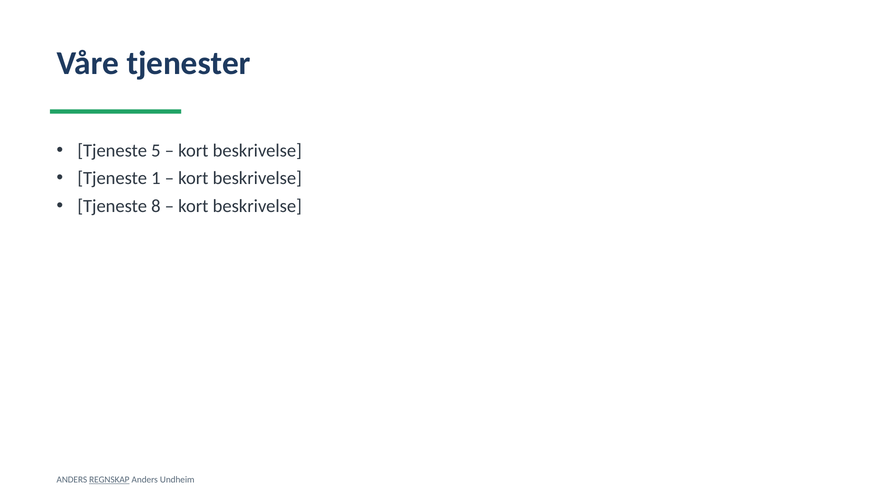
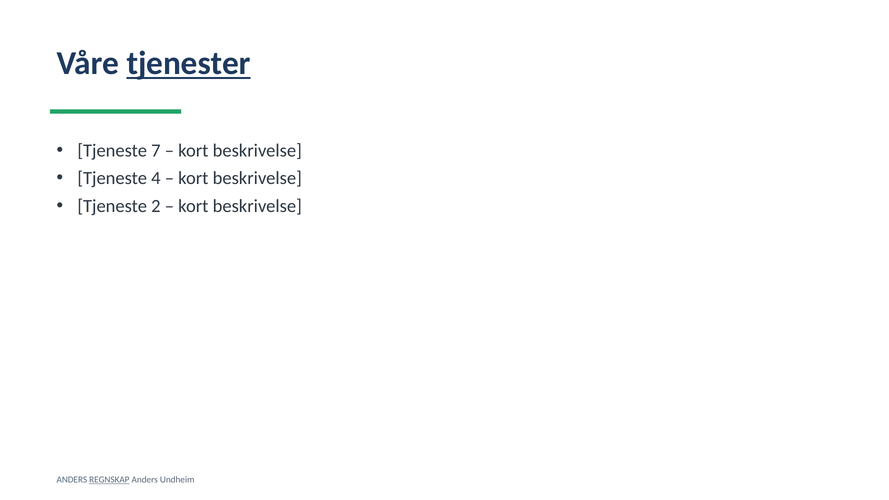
tjenester underline: none -> present
5: 5 -> 7
1: 1 -> 4
8: 8 -> 2
